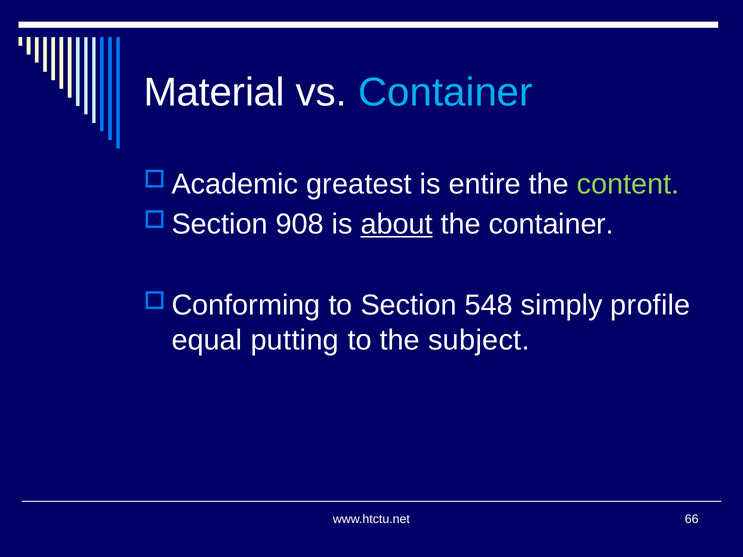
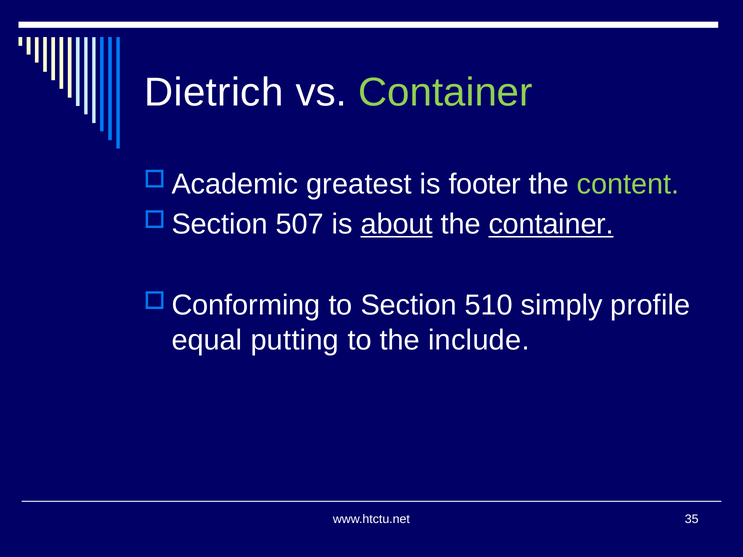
Material: Material -> Dietrich
Container at (445, 93) colour: light blue -> light green
entire: entire -> footer
908: 908 -> 507
container at (551, 225) underline: none -> present
548: 548 -> 510
subject: subject -> include
66: 66 -> 35
